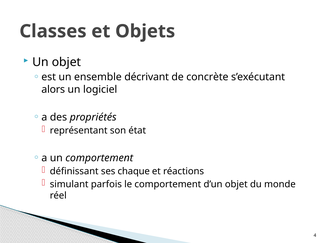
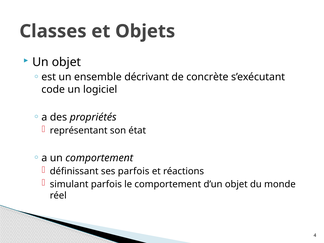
alors: alors -> code
ses chaque: chaque -> parfois
